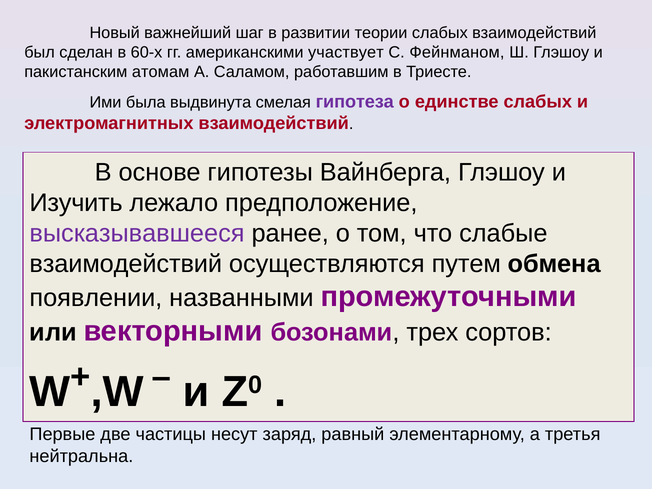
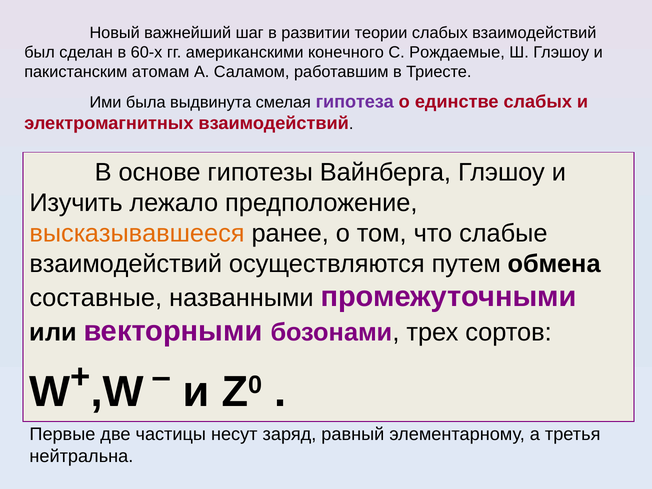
участвует: участвует -> конечного
Фейнманом: Фейнманом -> Рождаемые
высказывавшееся colour: purple -> orange
появлении: появлении -> составные
